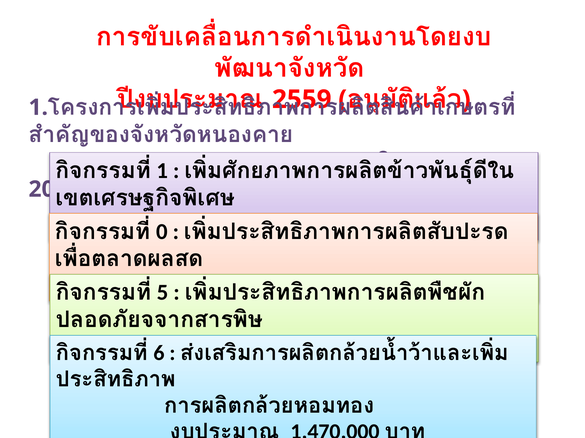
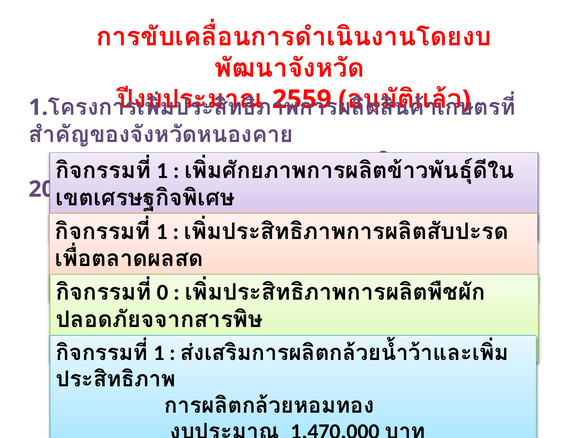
0 at (162, 232): 0 -> 1
5: 5 -> 0
6 at (159, 353): 6 -> 1
